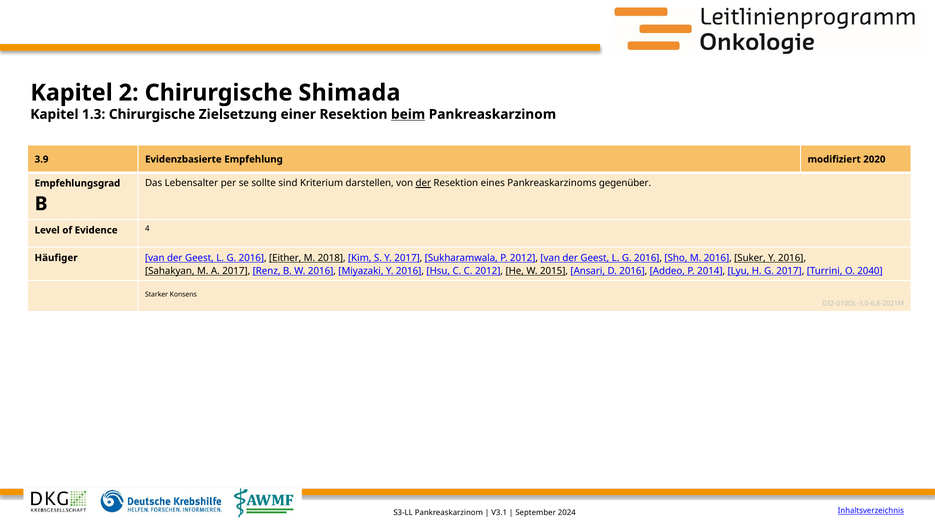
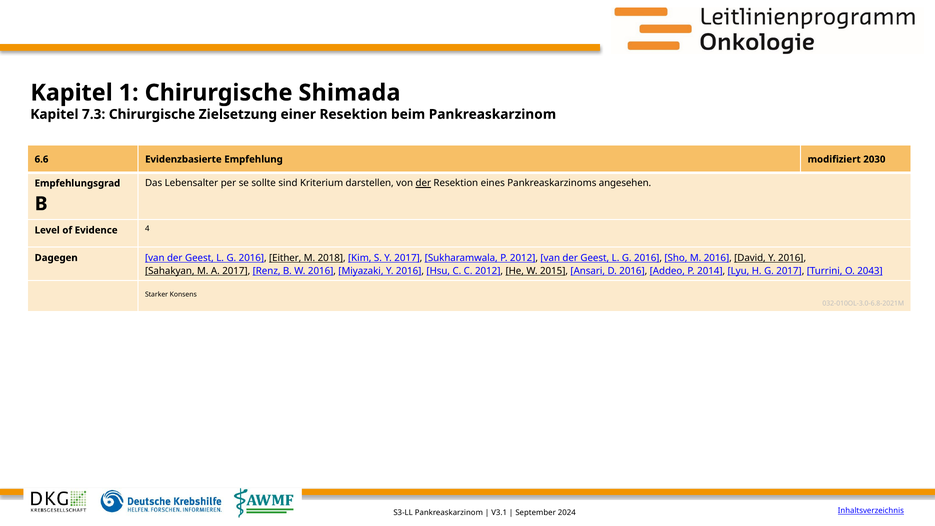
2: 2 -> 1
1.3: 1.3 -> 7.3
beim underline: present -> none
3.9: 3.9 -> 6.6
2020: 2020 -> 2030
gegenüber: gegenüber -> angesehen
Häufiger: Häufiger -> Dagegen
Suker: Suker -> David
2040: 2040 -> 2043
